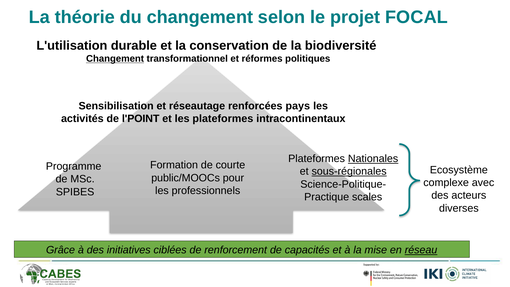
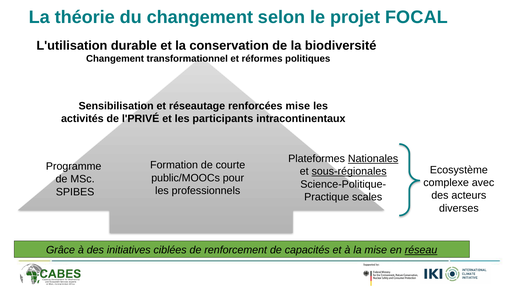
Changement at (115, 59) underline: present -> none
renforcées pays: pays -> mise
l'POINT: l'POINT -> l'PRIVÉ
les plateformes: plateformes -> participants
